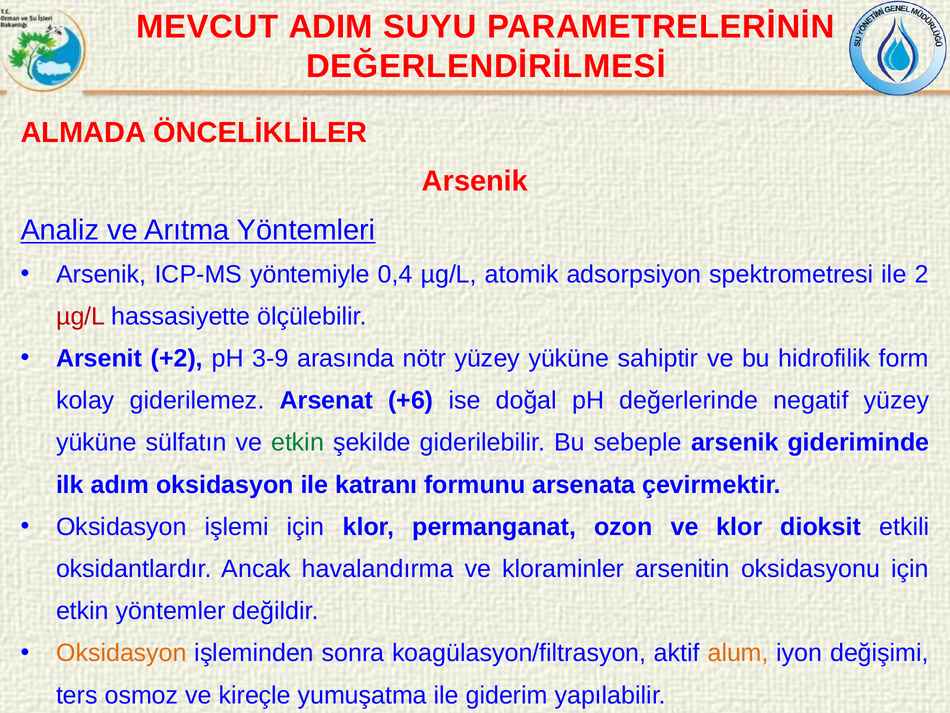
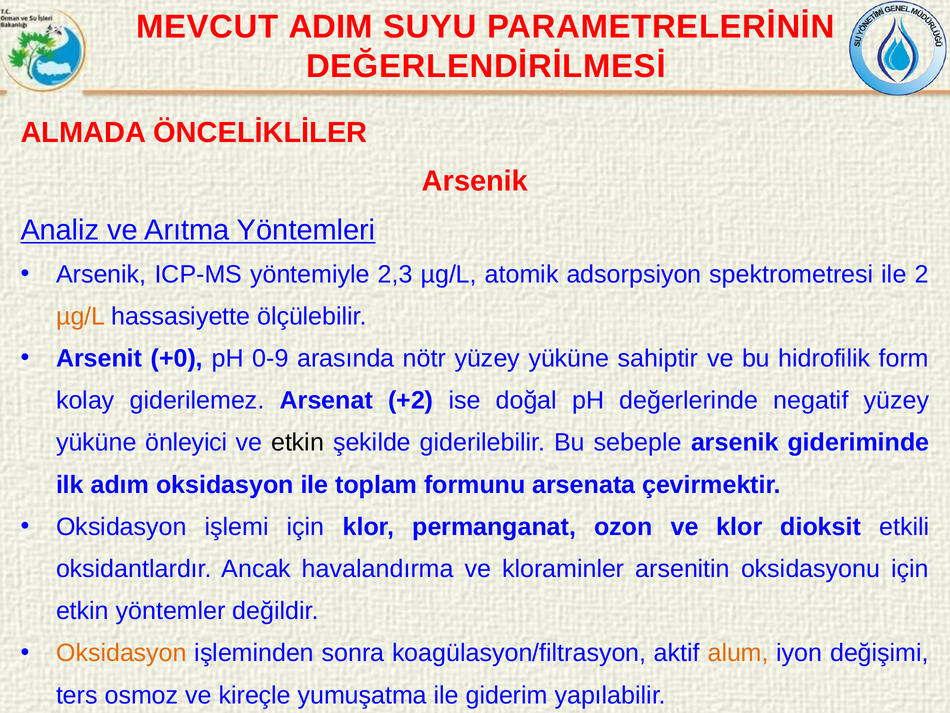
0,4: 0,4 -> 2,3
µg/L at (81, 316) colour: red -> orange
+2: +2 -> +0
3-9: 3-9 -> 0-9
+6: +6 -> +2
sülfatın: sülfatın -> önleyici
etkin at (298, 442) colour: green -> black
katranı: katranı -> toplam
